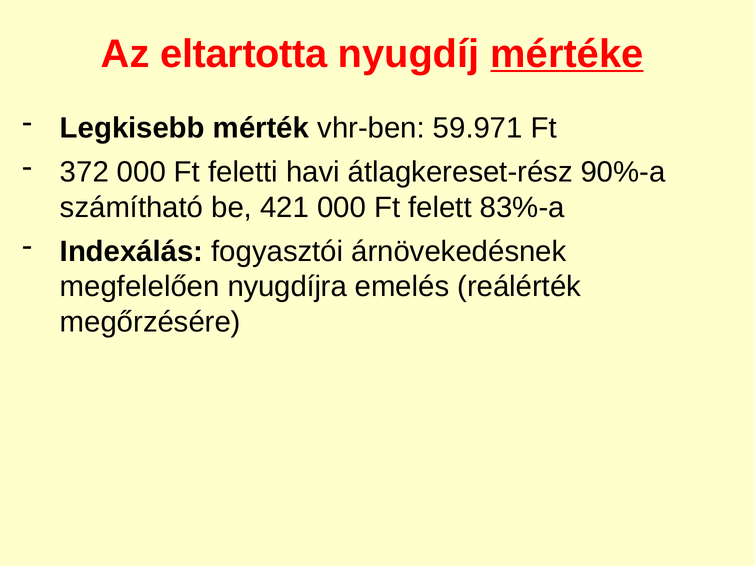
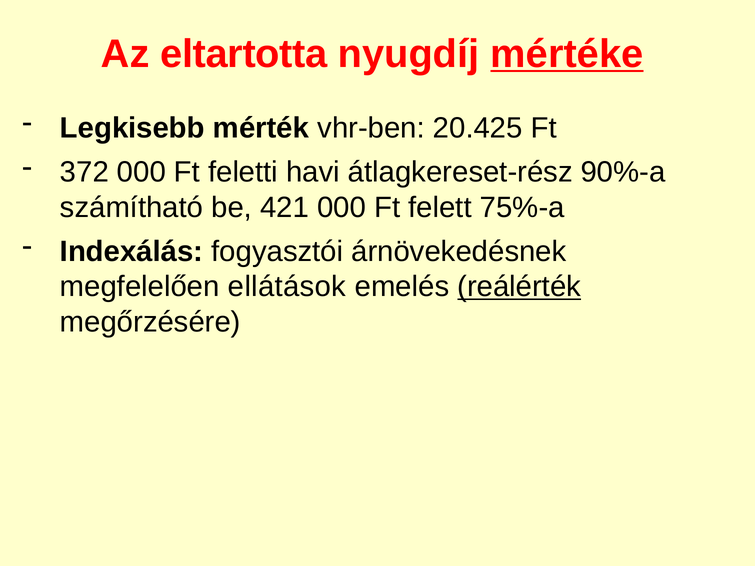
59.971: 59.971 -> 20.425
83%-a: 83%-a -> 75%-a
nyugdíjra: nyugdíjra -> ellátások
reálérték underline: none -> present
